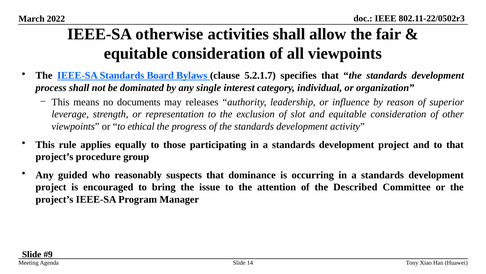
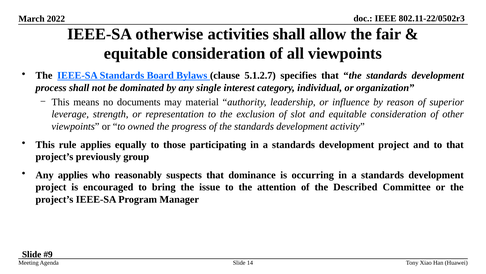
5.2.1.7: 5.2.1.7 -> 5.1.2.7
releases: releases -> material
ethical: ethical -> owned
procedure: procedure -> previously
Any guided: guided -> applies
